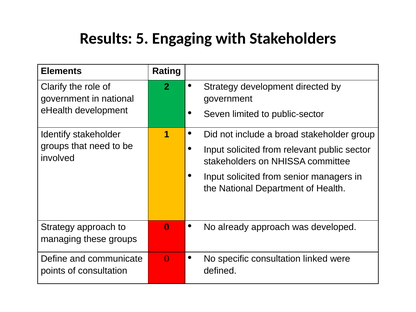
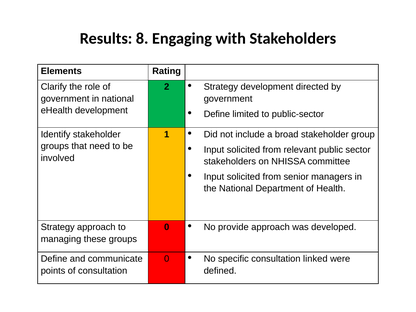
5: 5 -> 8
Seven at (217, 114): Seven -> Define
already: already -> provide
